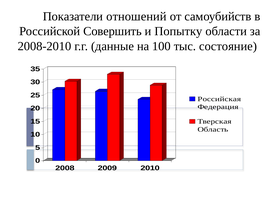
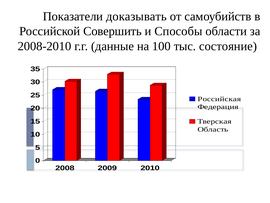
отношений: отношений -> доказывать
Попытку: Попытку -> Способы
